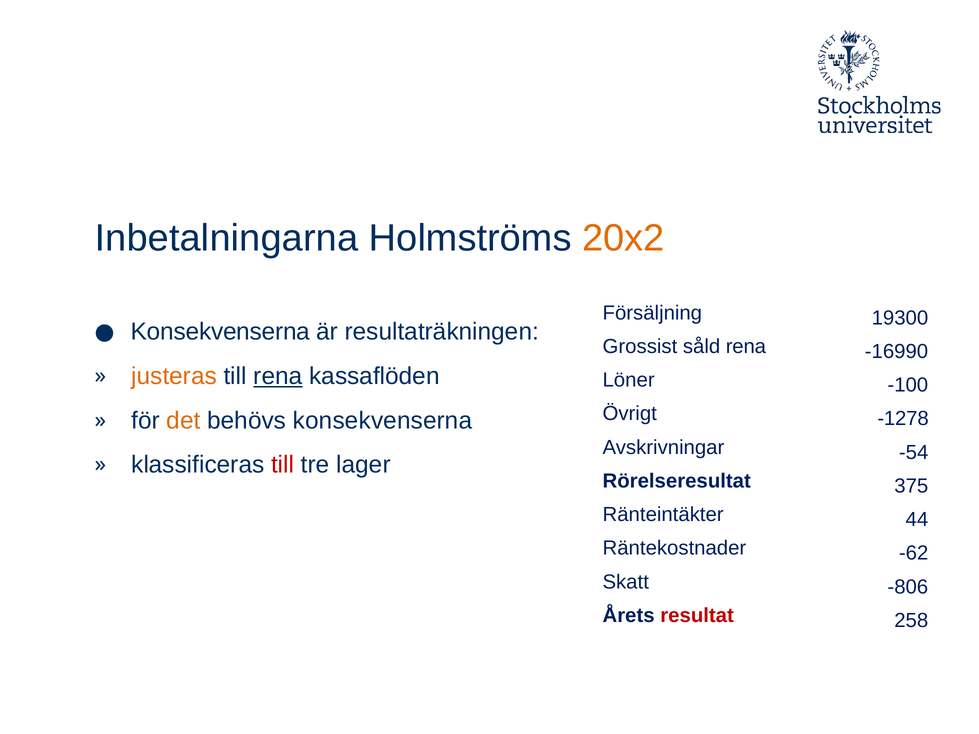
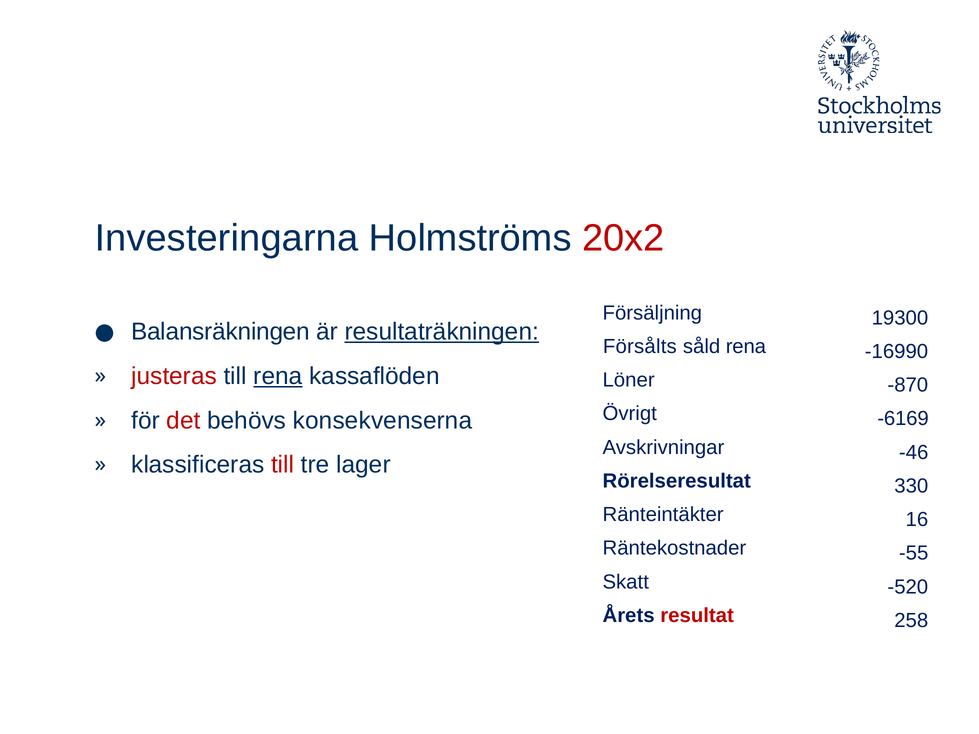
Inbetalningarna: Inbetalningarna -> Investeringarna
20x2 colour: orange -> red
Konsekvenserna at (220, 332): Konsekvenserna -> Balansräkningen
resultaträkningen underline: none -> present
Grossist: Grossist -> Försålts
justeras colour: orange -> red
-100: -100 -> -870
-1278: -1278 -> -6169
det colour: orange -> red
-54: -54 -> -46
375: 375 -> 330
44: 44 -> 16
-62: -62 -> -55
-806: -806 -> -520
